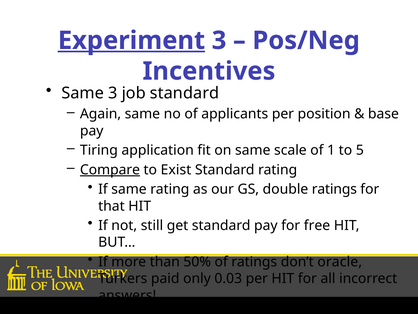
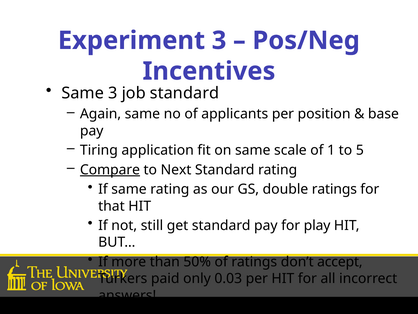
Experiment underline: present -> none
Exist: Exist -> Next
free: free -> play
oracle: oracle -> accept
